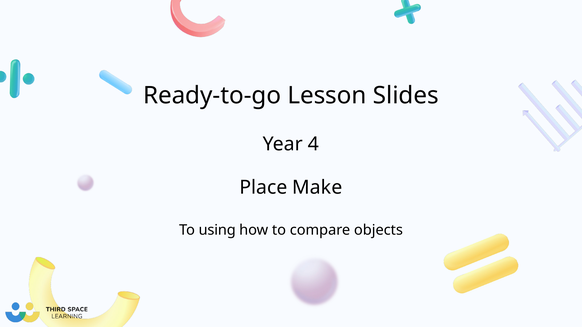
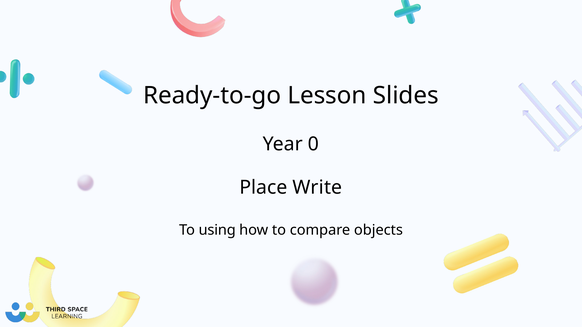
4: 4 -> 0
Make: Make -> Write
